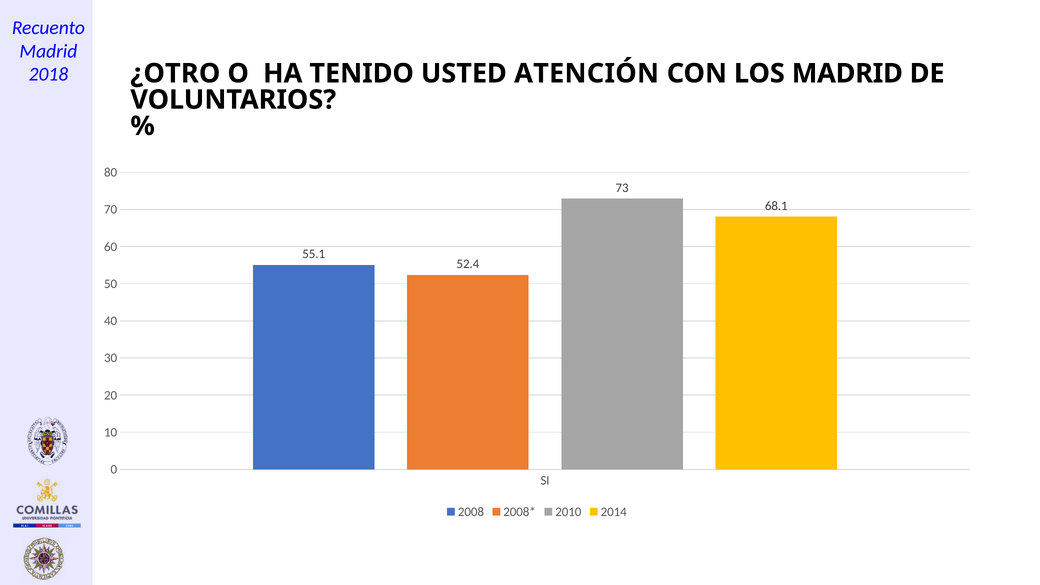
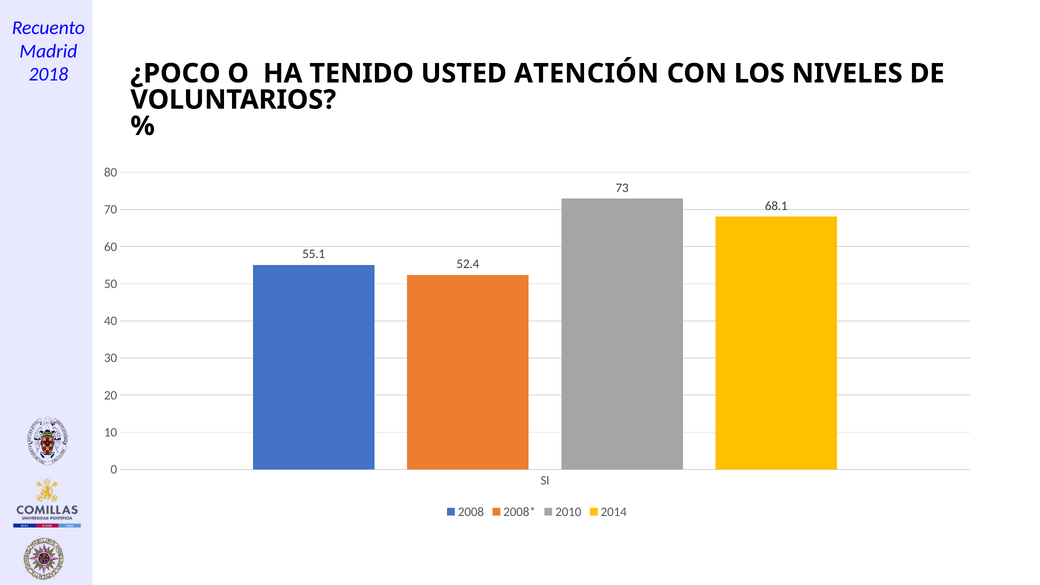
¿OTRO: ¿OTRO -> ¿POCO
LOS MADRID: MADRID -> NIVELES
